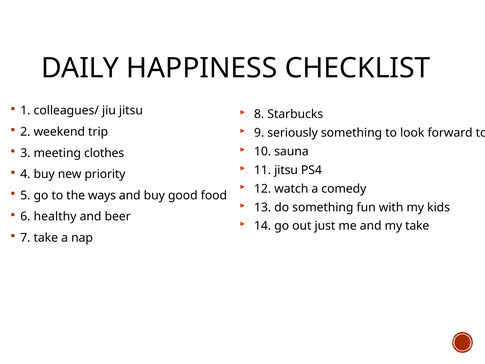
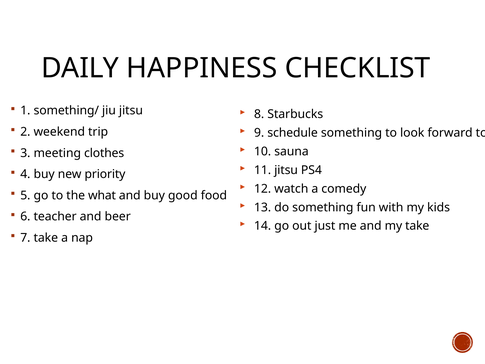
colleagues/: colleagues/ -> something/
seriously: seriously -> schedule
ways: ways -> what
healthy: healthy -> teacher
